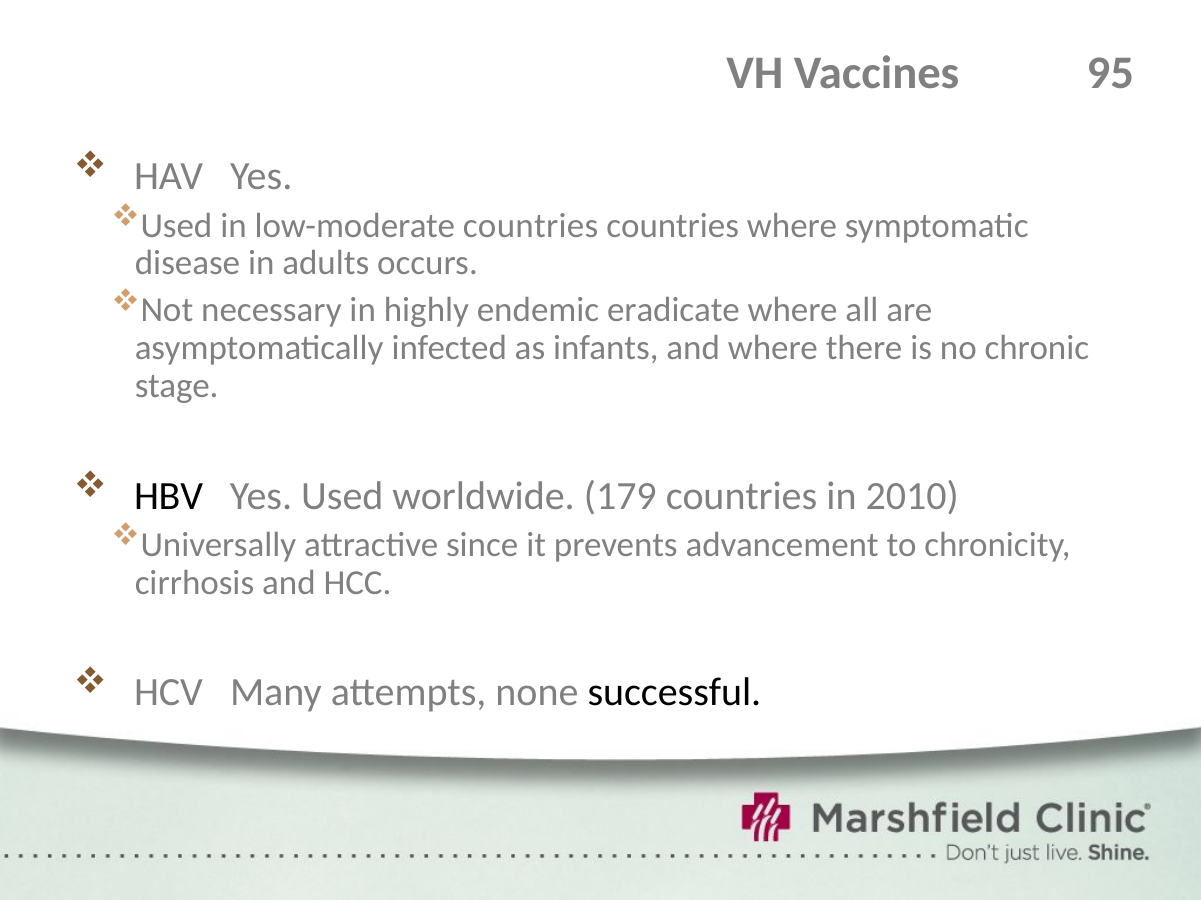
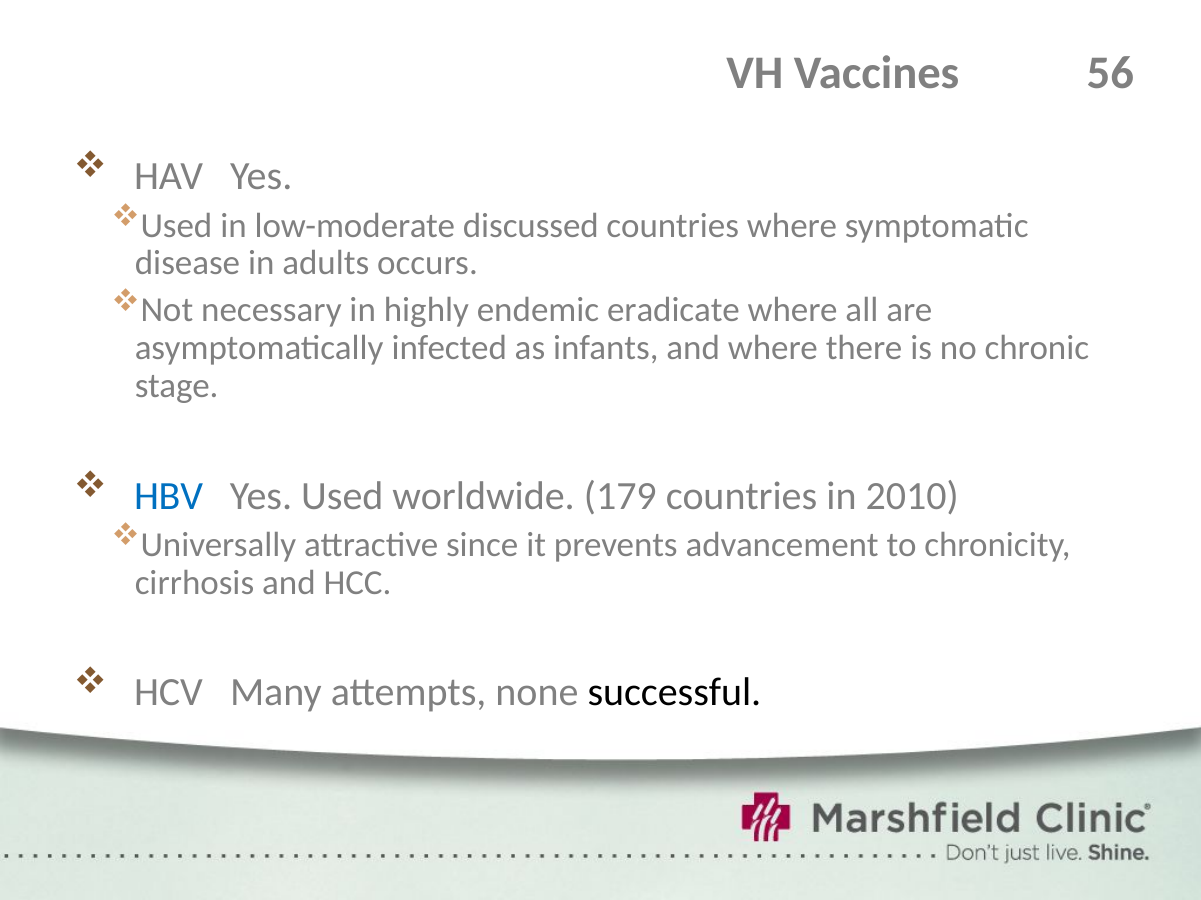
95: 95 -> 56
low-moderate countries: countries -> discussed
HBV colour: black -> blue
